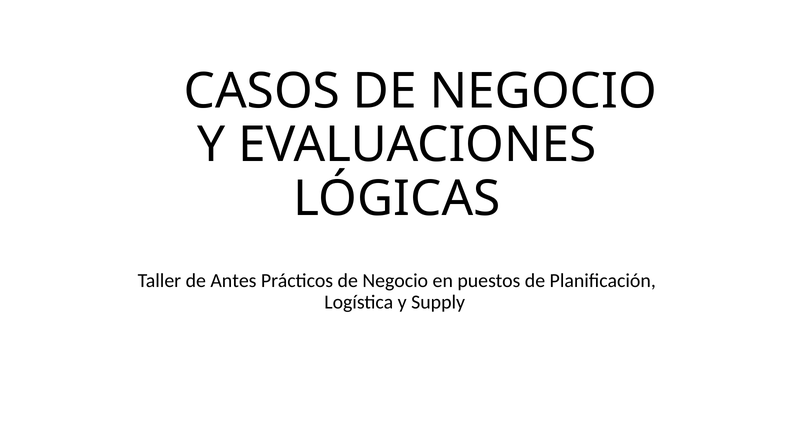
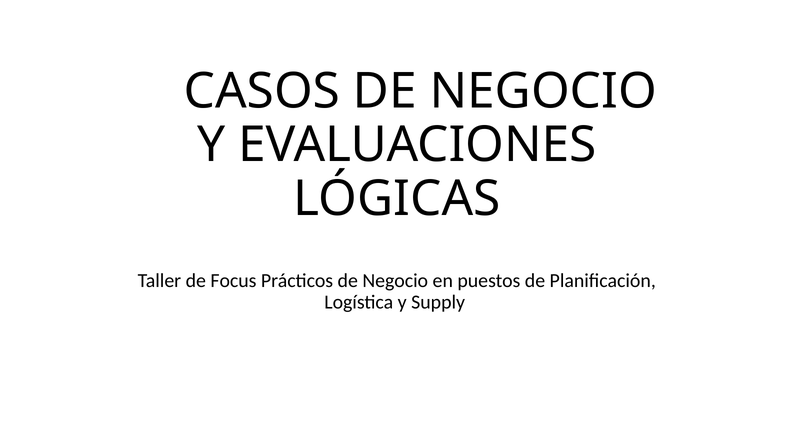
Antes: Antes -> Focus
